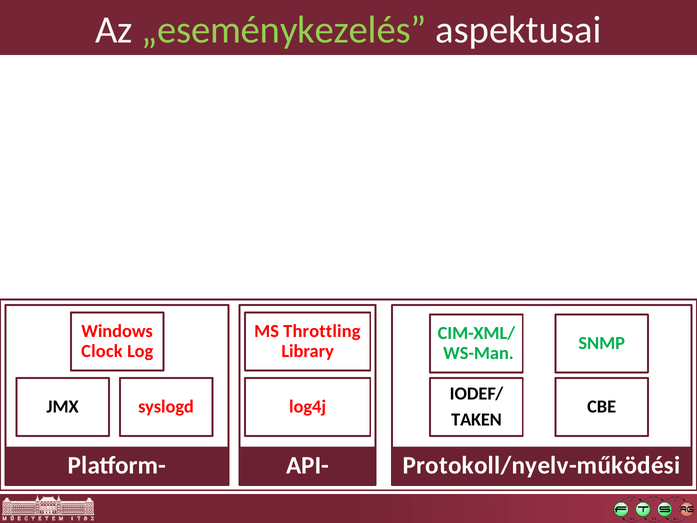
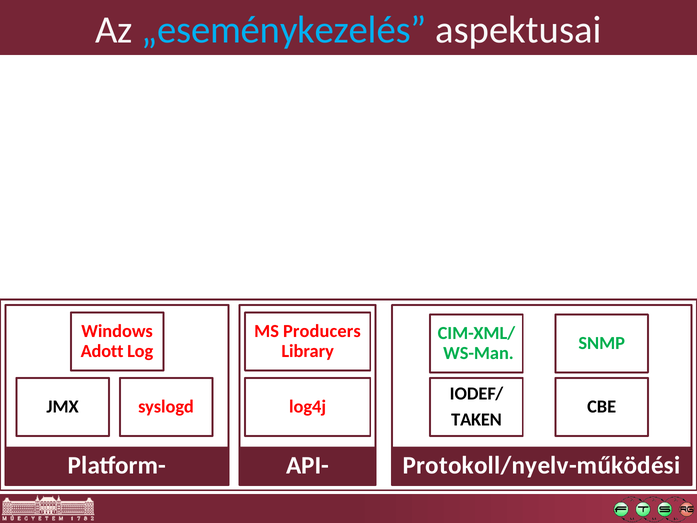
„eseménykezelés colour: light green -> light blue
Throttling: Throttling -> Producers
Clock: Clock -> Adott
